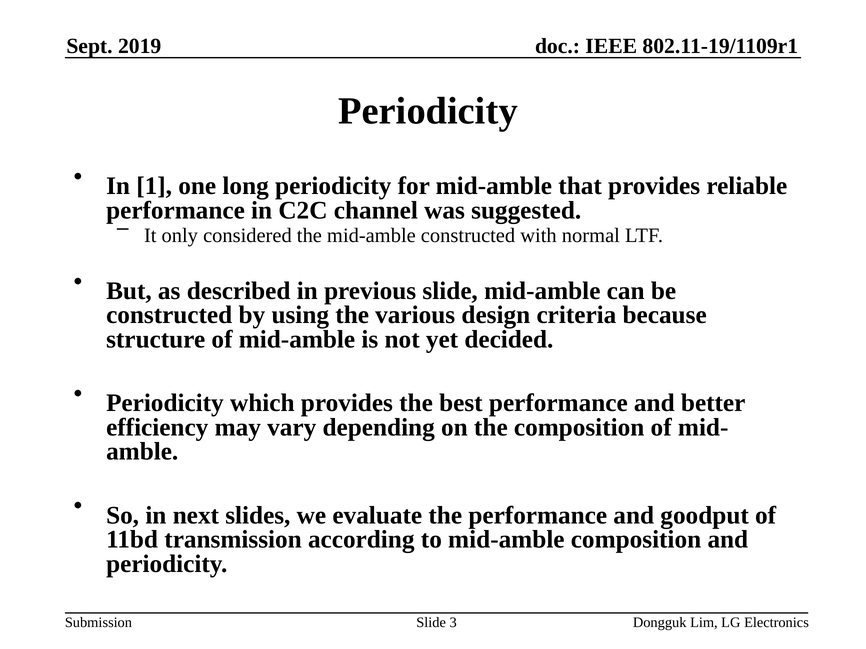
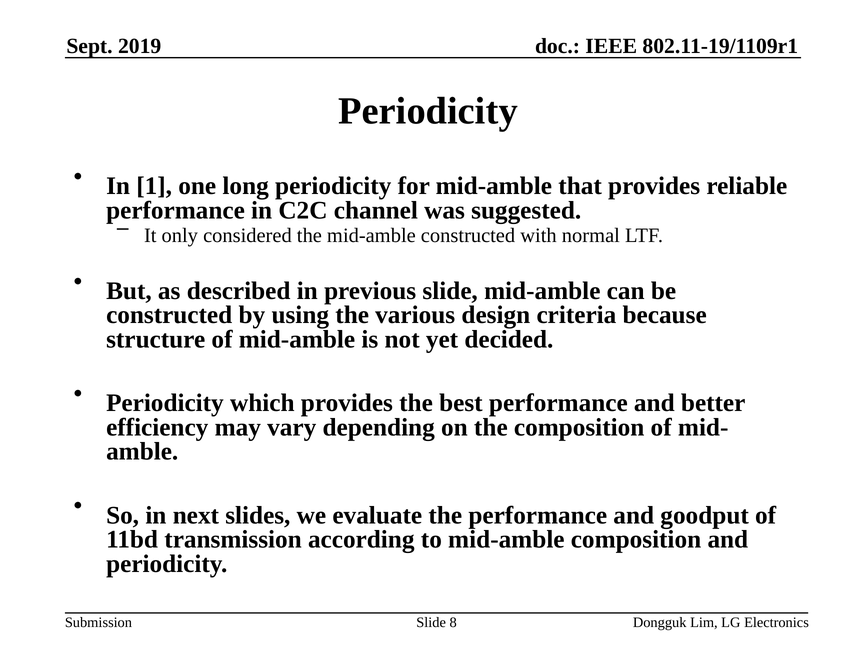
3: 3 -> 8
